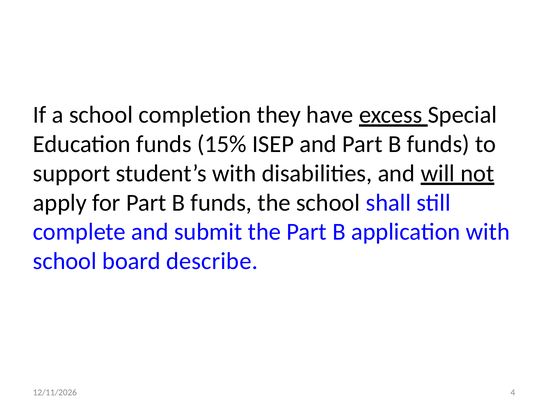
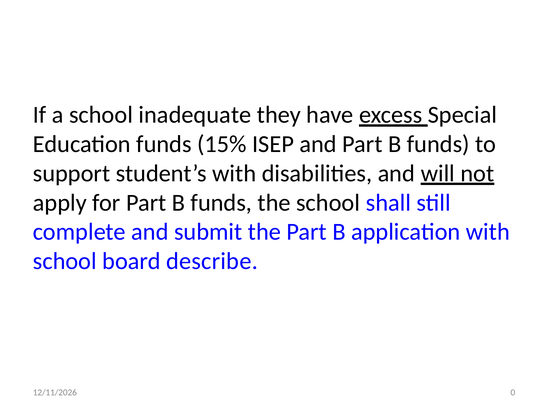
completion: completion -> inadequate
4: 4 -> 0
